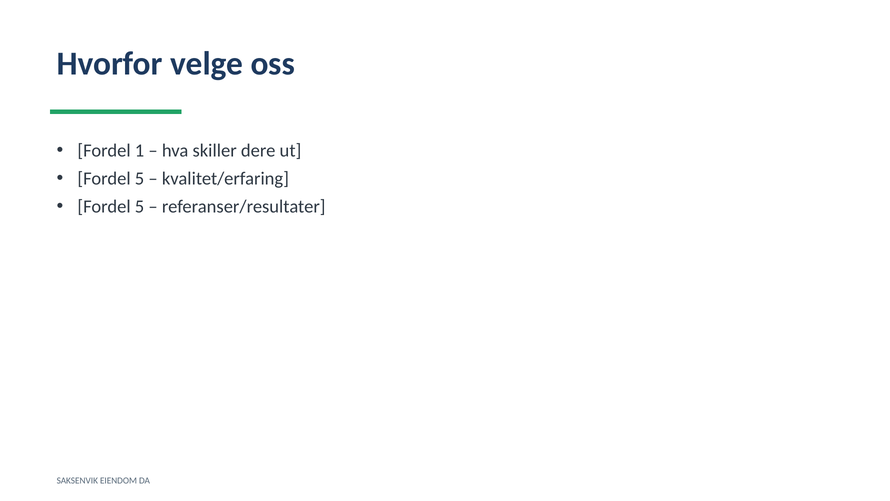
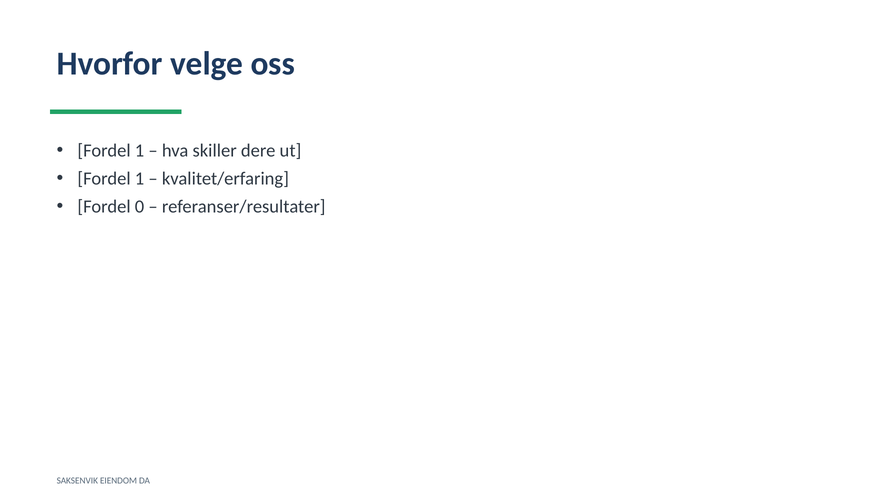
5 at (140, 179): 5 -> 1
5 at (140, 206): 5 -> 0
